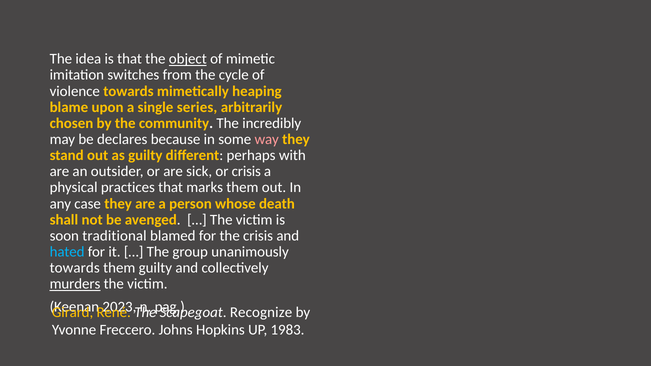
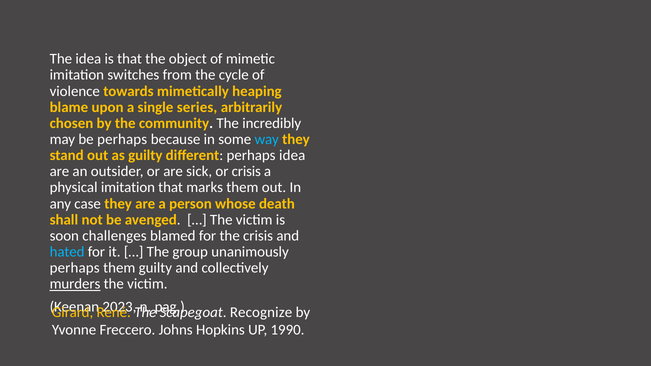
object underline: present -> none
be declares: declares -> perhaps
way colour: pink -> light blue
perhaps with: with -> idea
physical practices: practices -> imitation
traditional: traditional -> challenges
towards at (75, 268): towards -> perhaps
1983: 1983 -> 1990
